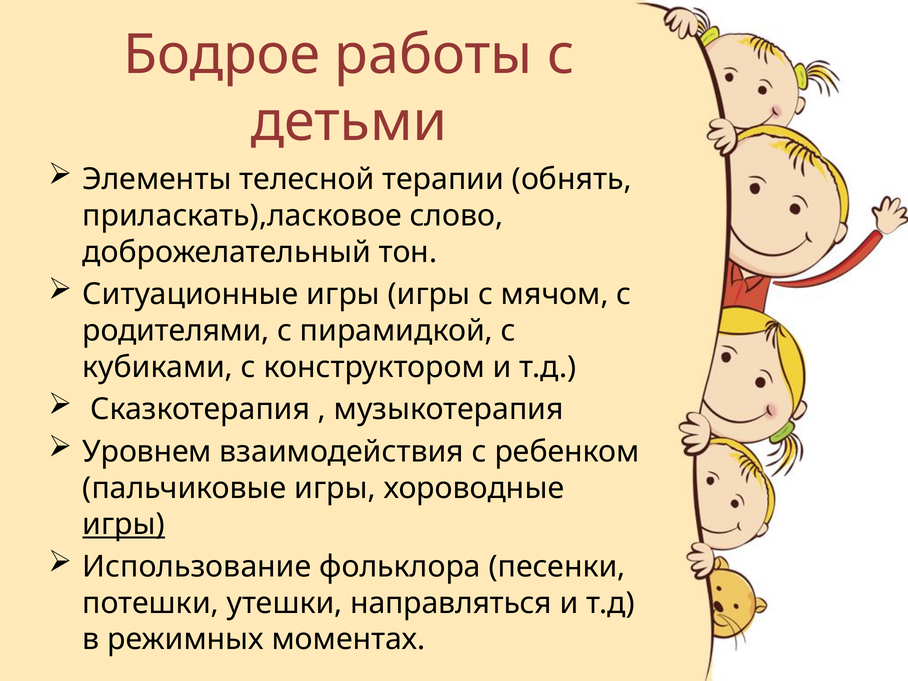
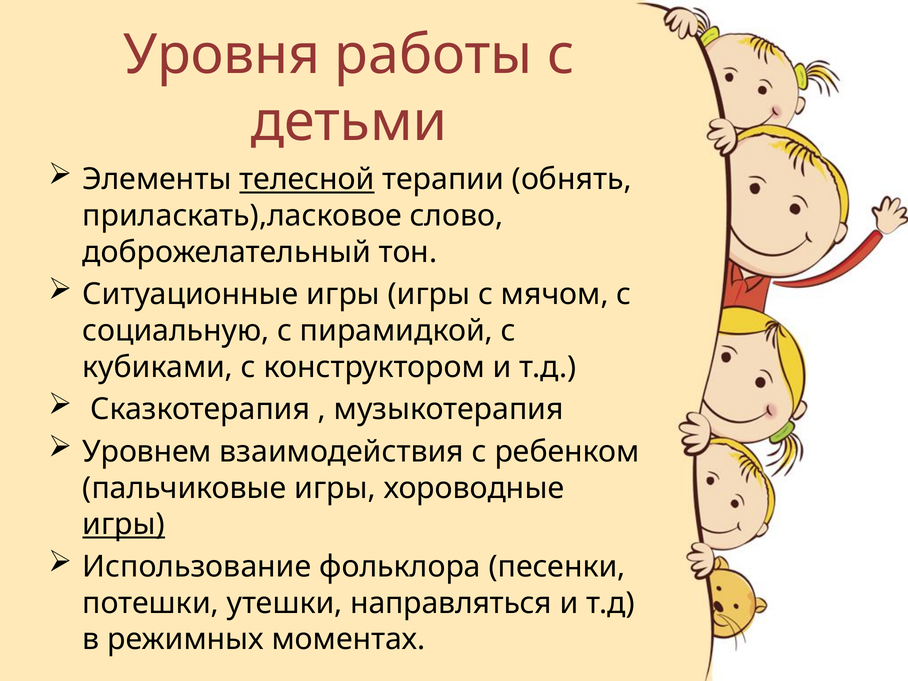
Бодрое: Бодрое -> Уровня
телесной underline: none -> present
родителями: родителями -> социальную
